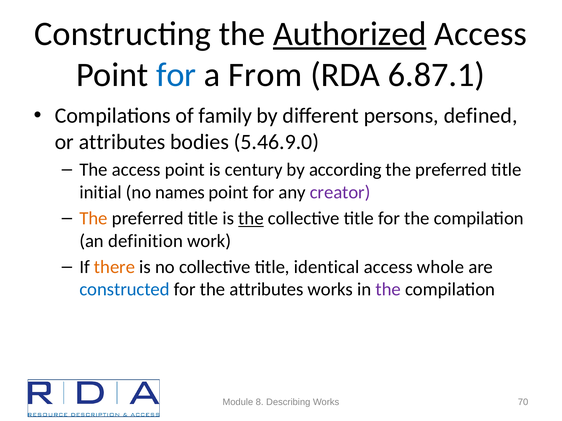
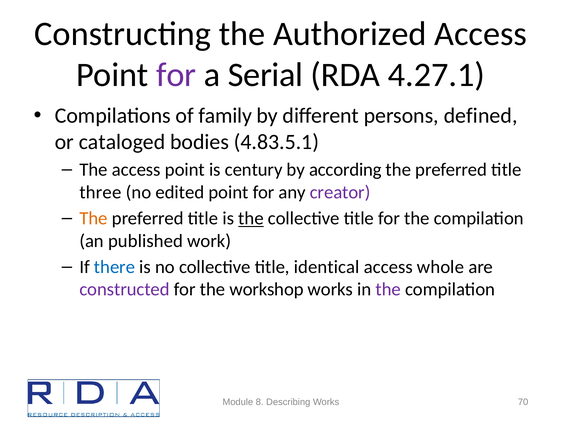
Authorized underline: present -> none
for at (176, 75) colour: blue -> purple
From: From -> Serial
6.87.1: 6.87.1 -> 4.27.1
or attributes: attributes -> cataloged
5.46.9.0: 5.46.9.0 -> 4.83.5.1
initial: initial -> three
names: names -> edited
definition: definition -> published
there colour: orange -> blue
constructed colour: blue -> purple
the attributes: attributes -> workshop
